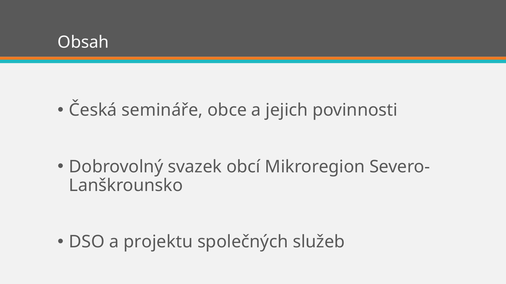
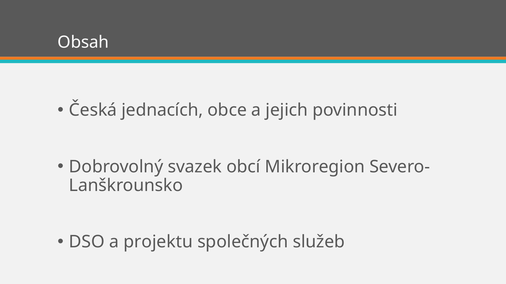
semináře: semináře -> jednacích
